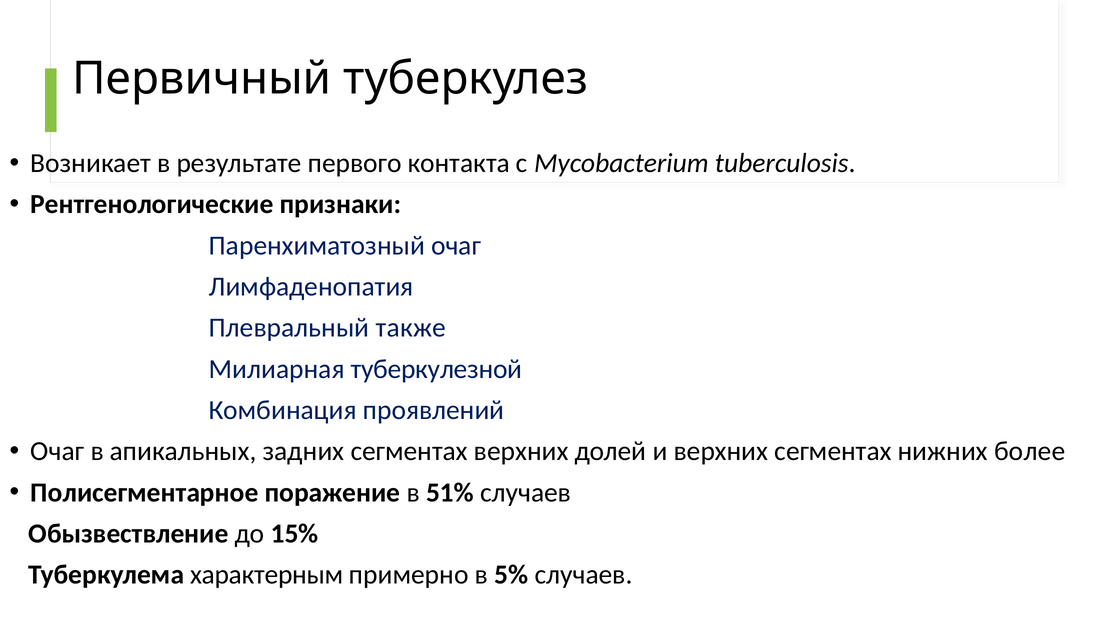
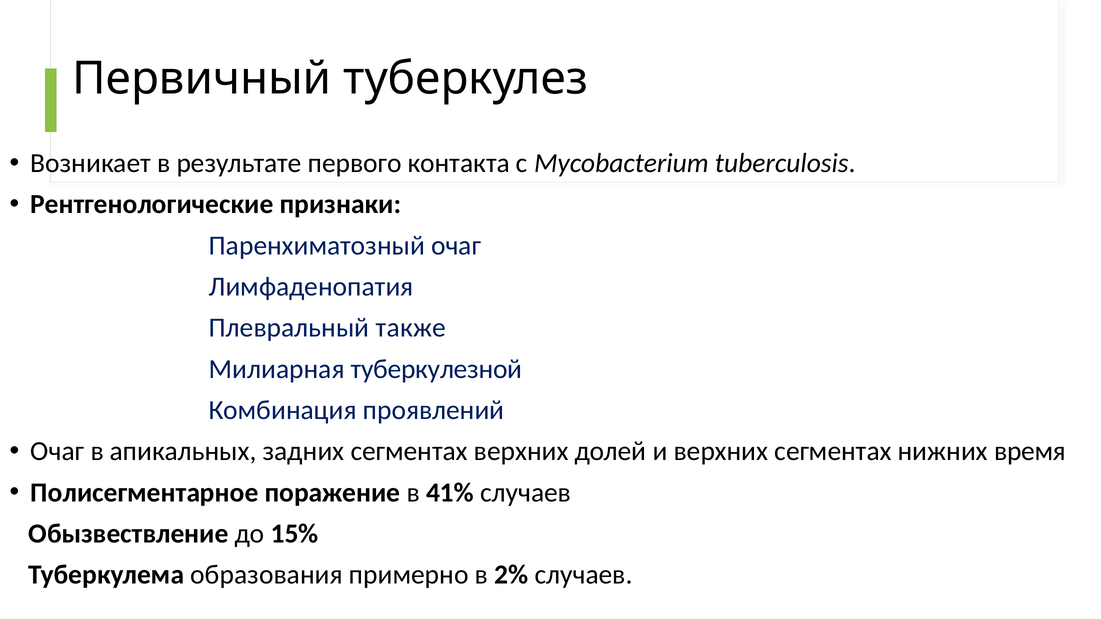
более: более -> время
51%: 51% -> 41%
характерным: характерным -> образования
5%: 5% -> 2%
